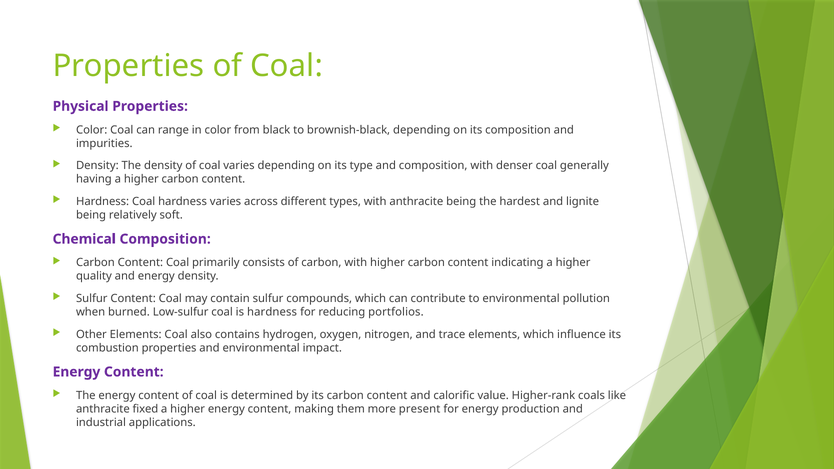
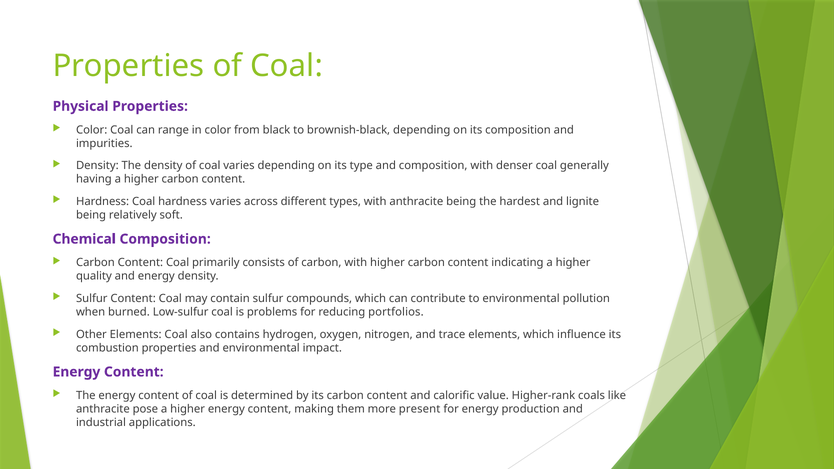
is hardness: hardness -> problems
fixed: fixed -> pose
